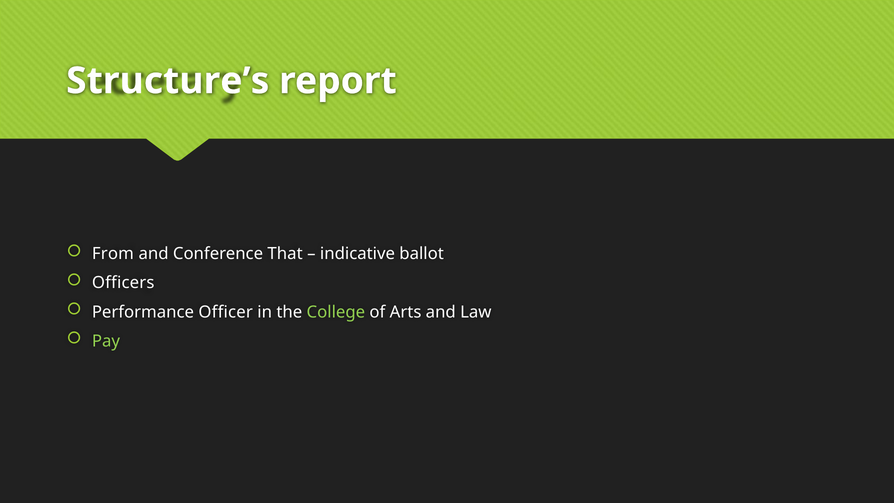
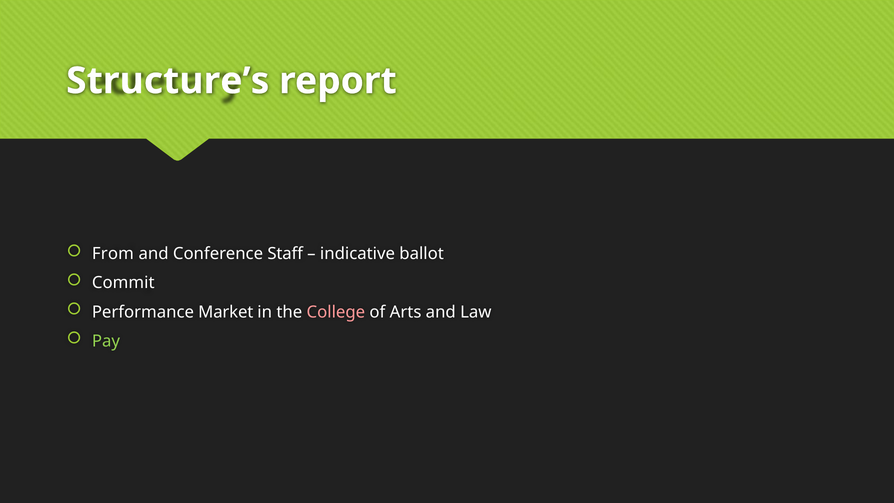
That: That -> Staff
Officers: Officers -> Commit
Officer: Officer -> Market
College colour: light green -> pink
